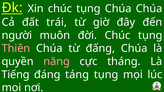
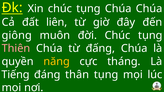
trái: trái -> liên
người: người -> giông
năng colour: pink -> yellow
táng: táng -> thân
